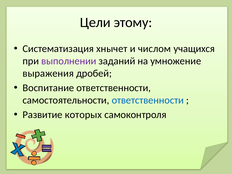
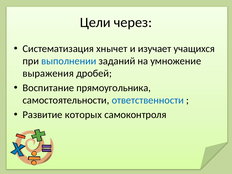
этому: этому -> через
числом: числом -> изучает
выполнении colour: purple -> blue
Воспитание ответственности: ответственности -> прямоугольника
